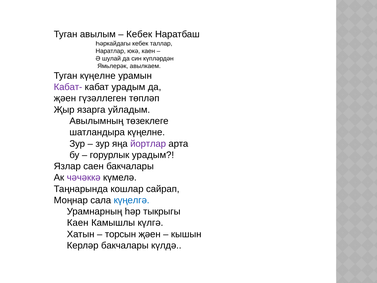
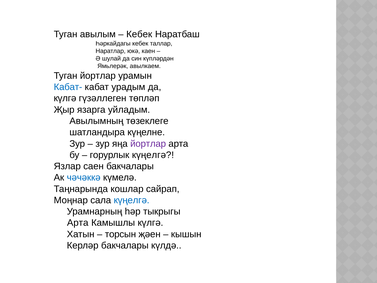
Туган күңелне: күңелне -> йортлар
Кабат- colour: purple -> blue
җәен at (65, 98): җәен -> күлгә
горурлык урадым: урадым -> күңелгә
чәчәккә colour: purple -> blue
Каен at (78, 223): Каен -> Арта
